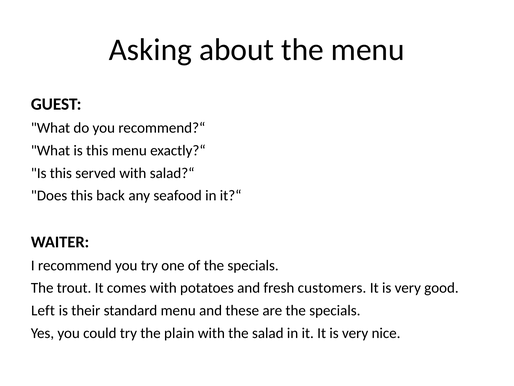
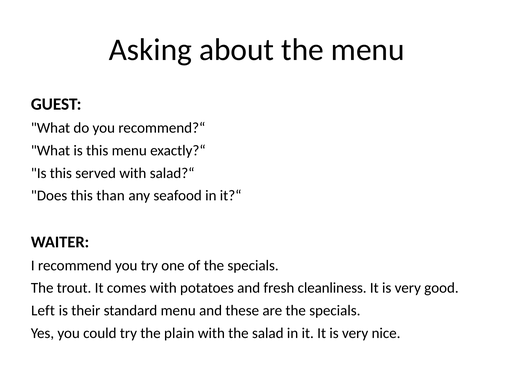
back: back -> than
customers: customers -> cleanliness
